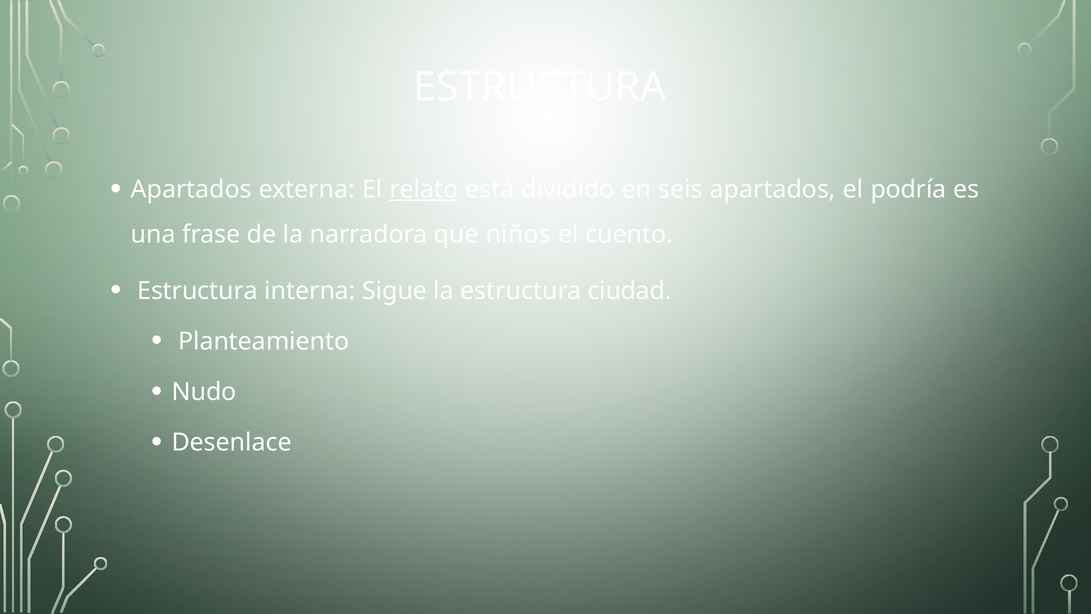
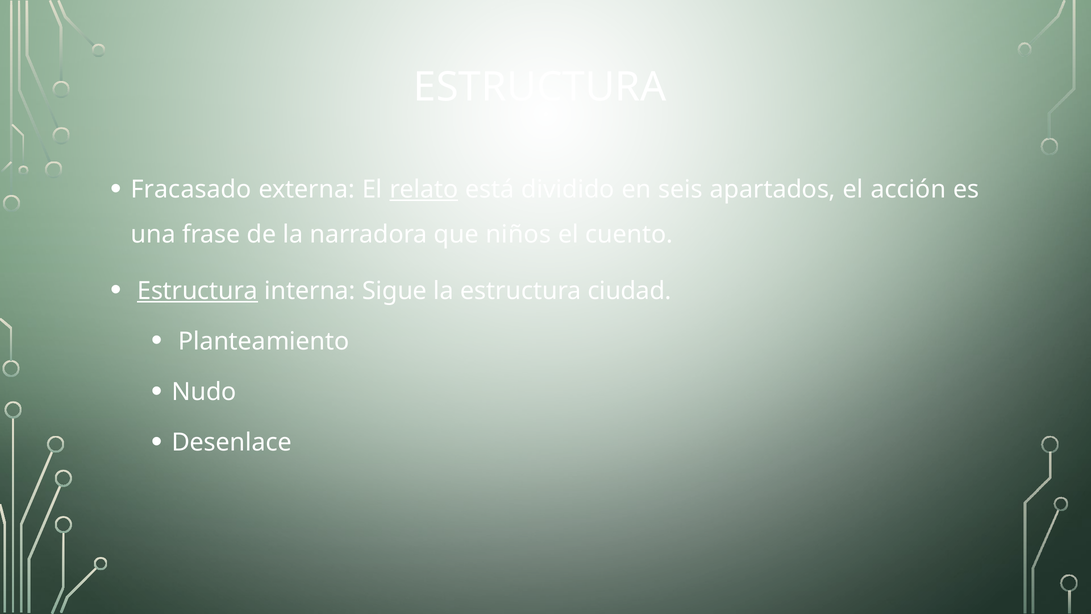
Apartados at (191, 189): Apartados -> Fracasado
podría: podría -> acción
Estructura at (198, 291) underline: none -> present
